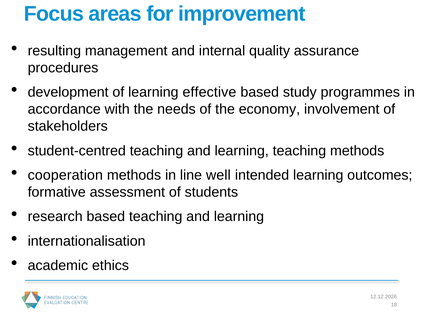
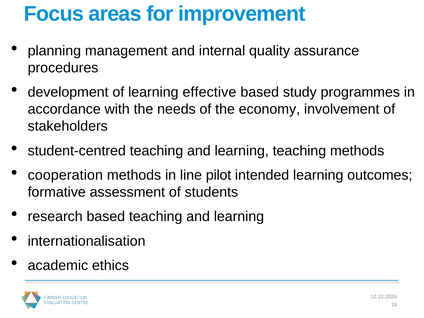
resulting: resulting -> planning
well: well -> pilot
